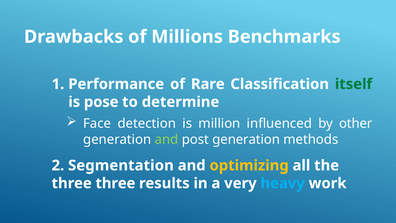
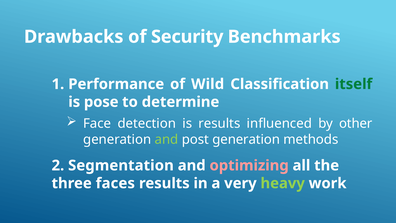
Millions: Millions -> Security
Rare: Rare -> Wild
is million: million -> results
optimizing colour: yellow -> pink
three three: three -> faces
heavy colour: light blue -> light green
